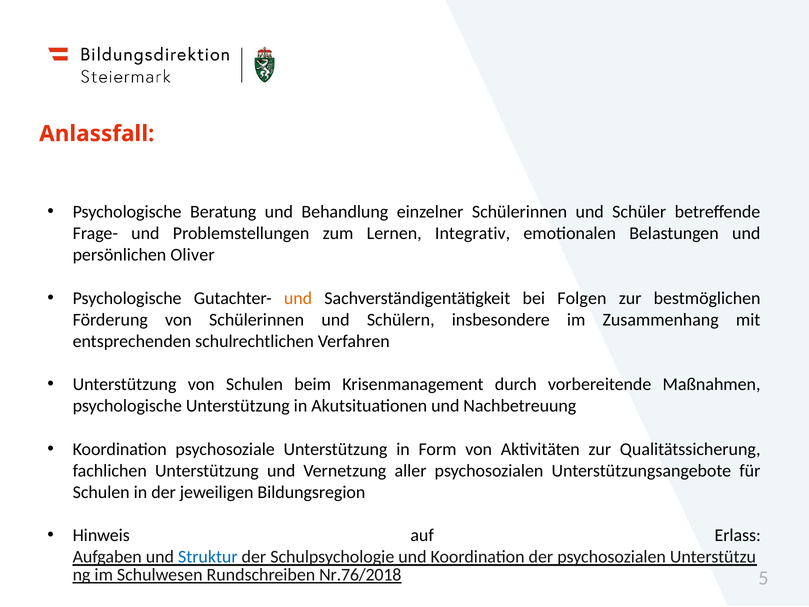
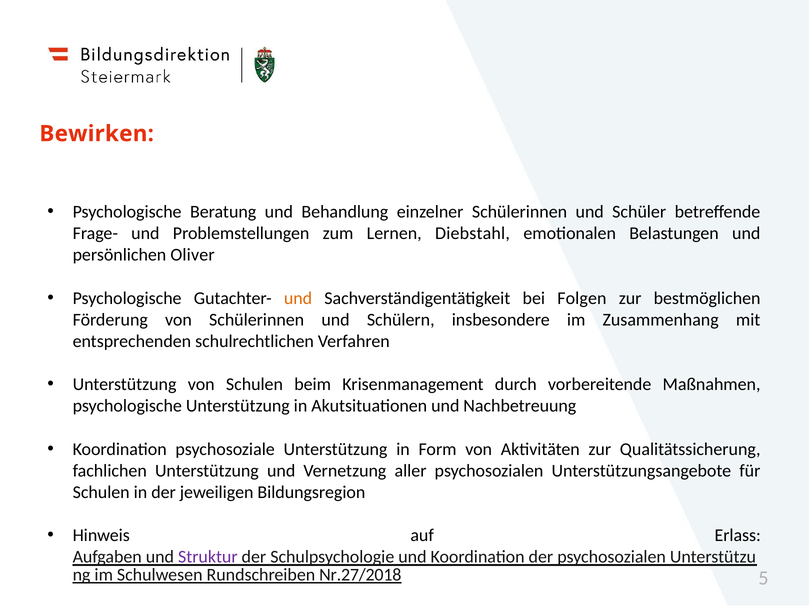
Anlassfall: Anlassfall -> Bewirken
Integrativ: Integrativ -> Diebstahl
Struktur colour: blue -> purple
Nr.76/2018: Nr.76/2018 -> Nr.27/2018
